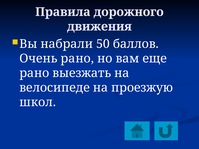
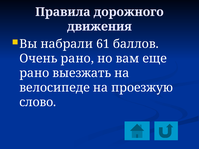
50: 50 -> 61
школ: школ -> слово
